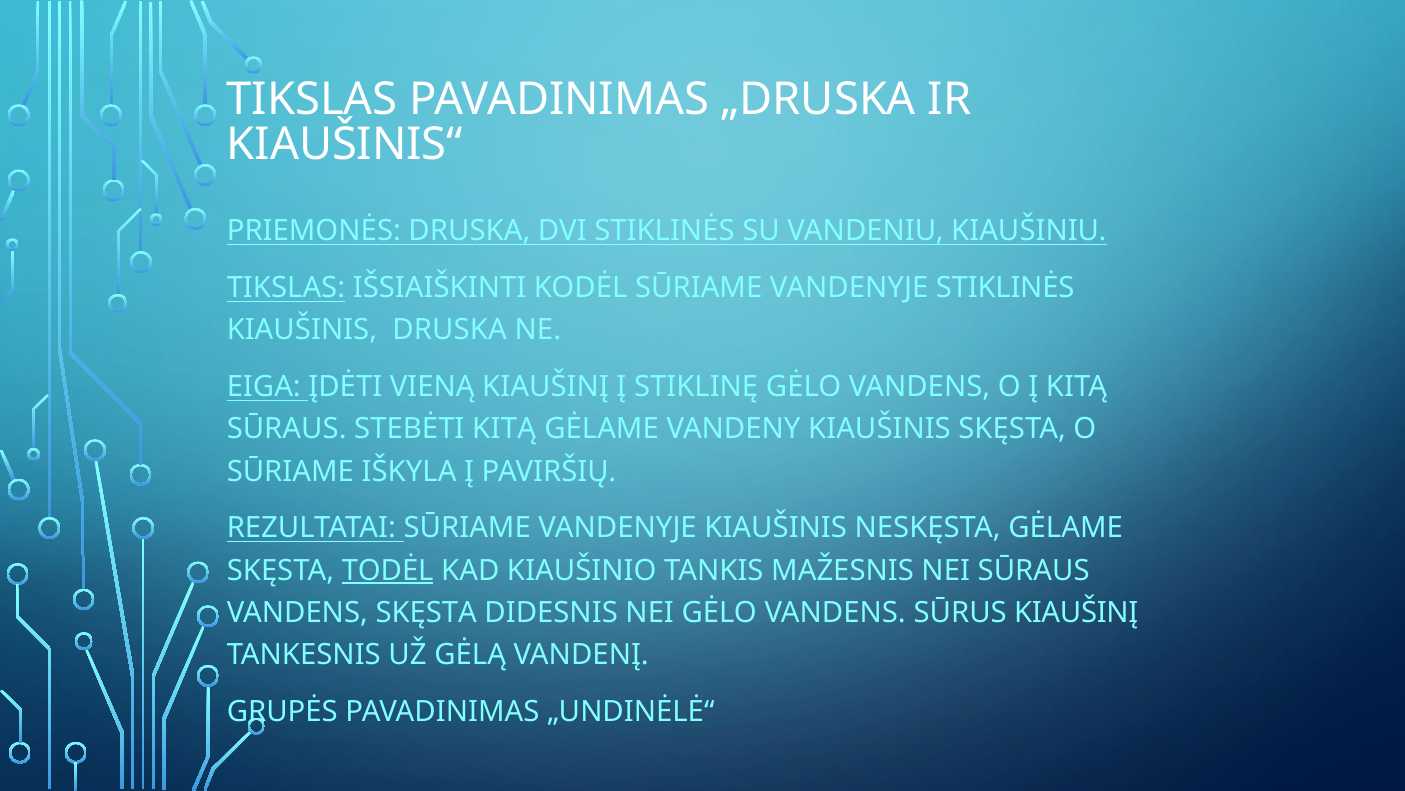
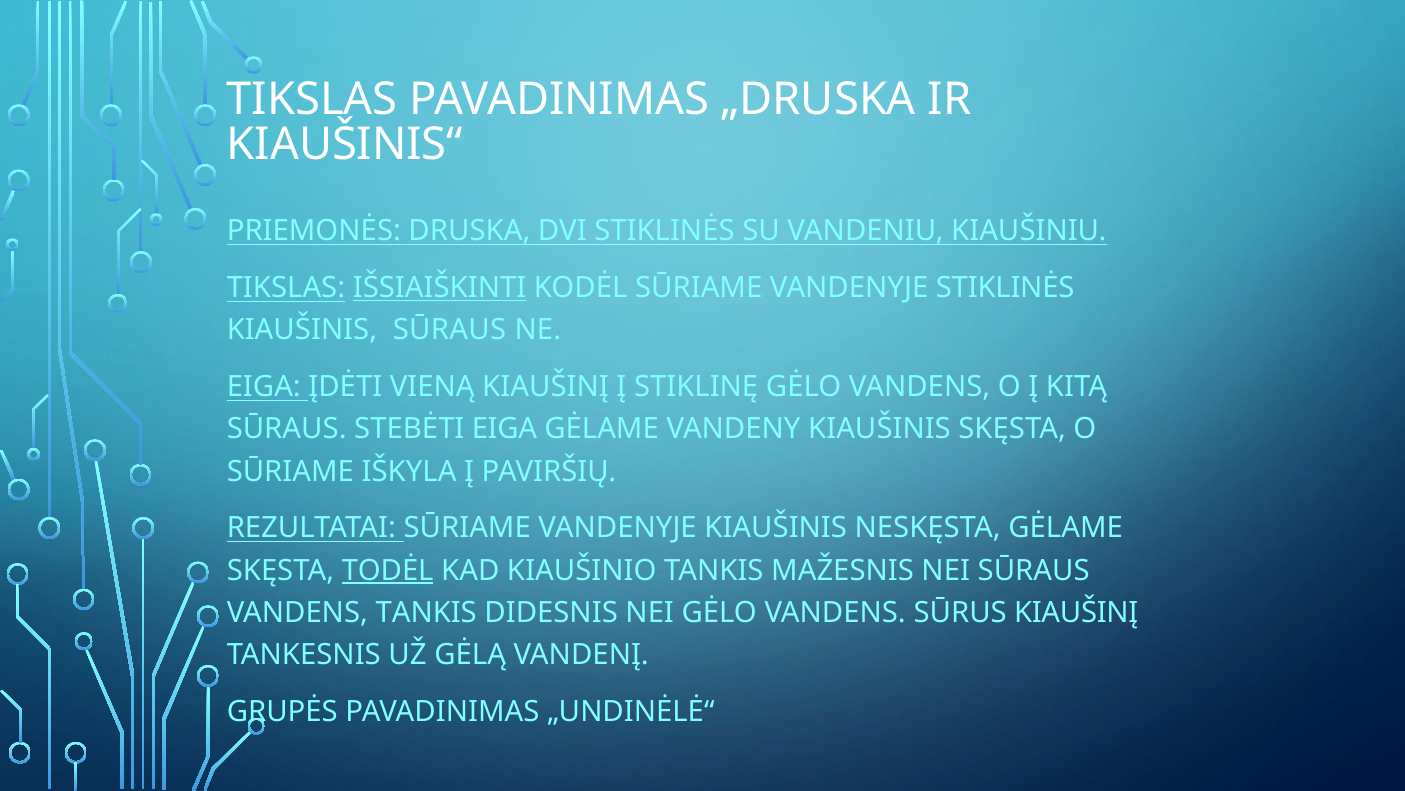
IŠSIAIŠKINTI underline: none -> present
KIAUŠINIS DRUSKA: DRUSKA -> SŪRAUS
STEBĖTI KITĄ: KITĄ -> EIGA
VANDENS SKĘSTA: SKĘSTA -> TANKIS
